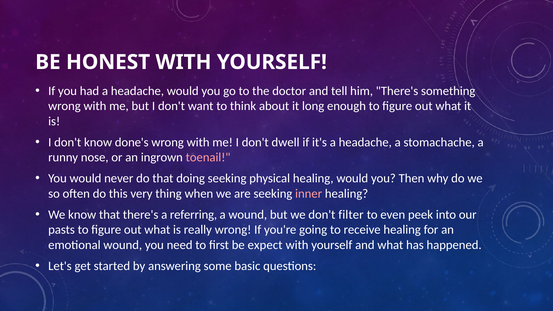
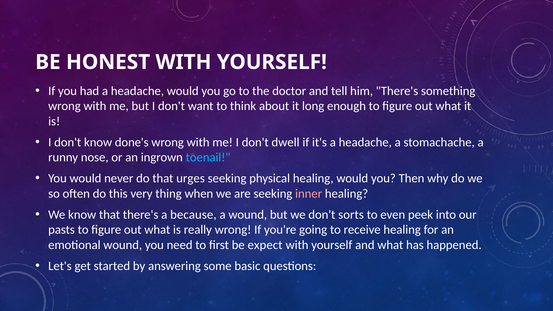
toenail colour: pink -> light blue
doing: doing -> urges
referring: referring -> because
filter: filter -> sorts
